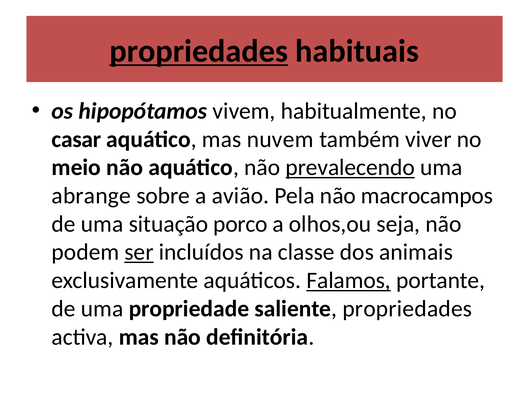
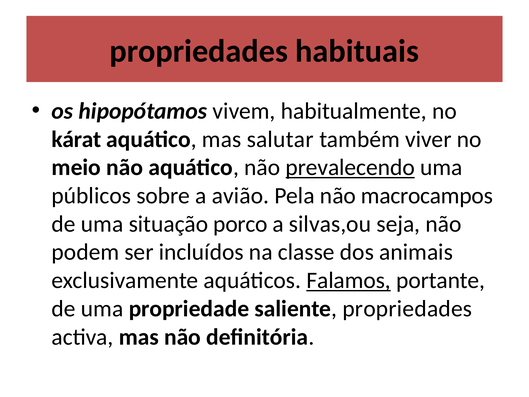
propriedades at (199, 51) underline: present -> none
casar: casar -> kárat
nuvem: nuvem -> salutar
abrange: abrange -> públicos
olhos,ou: olhos,ou -> silvas,ou
ser underline: present -> none
